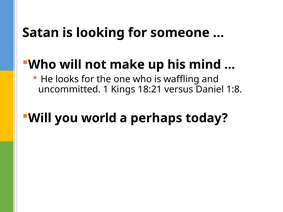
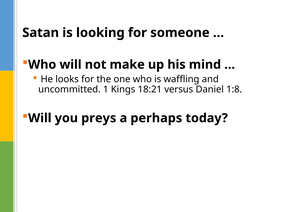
world: world -> preys
